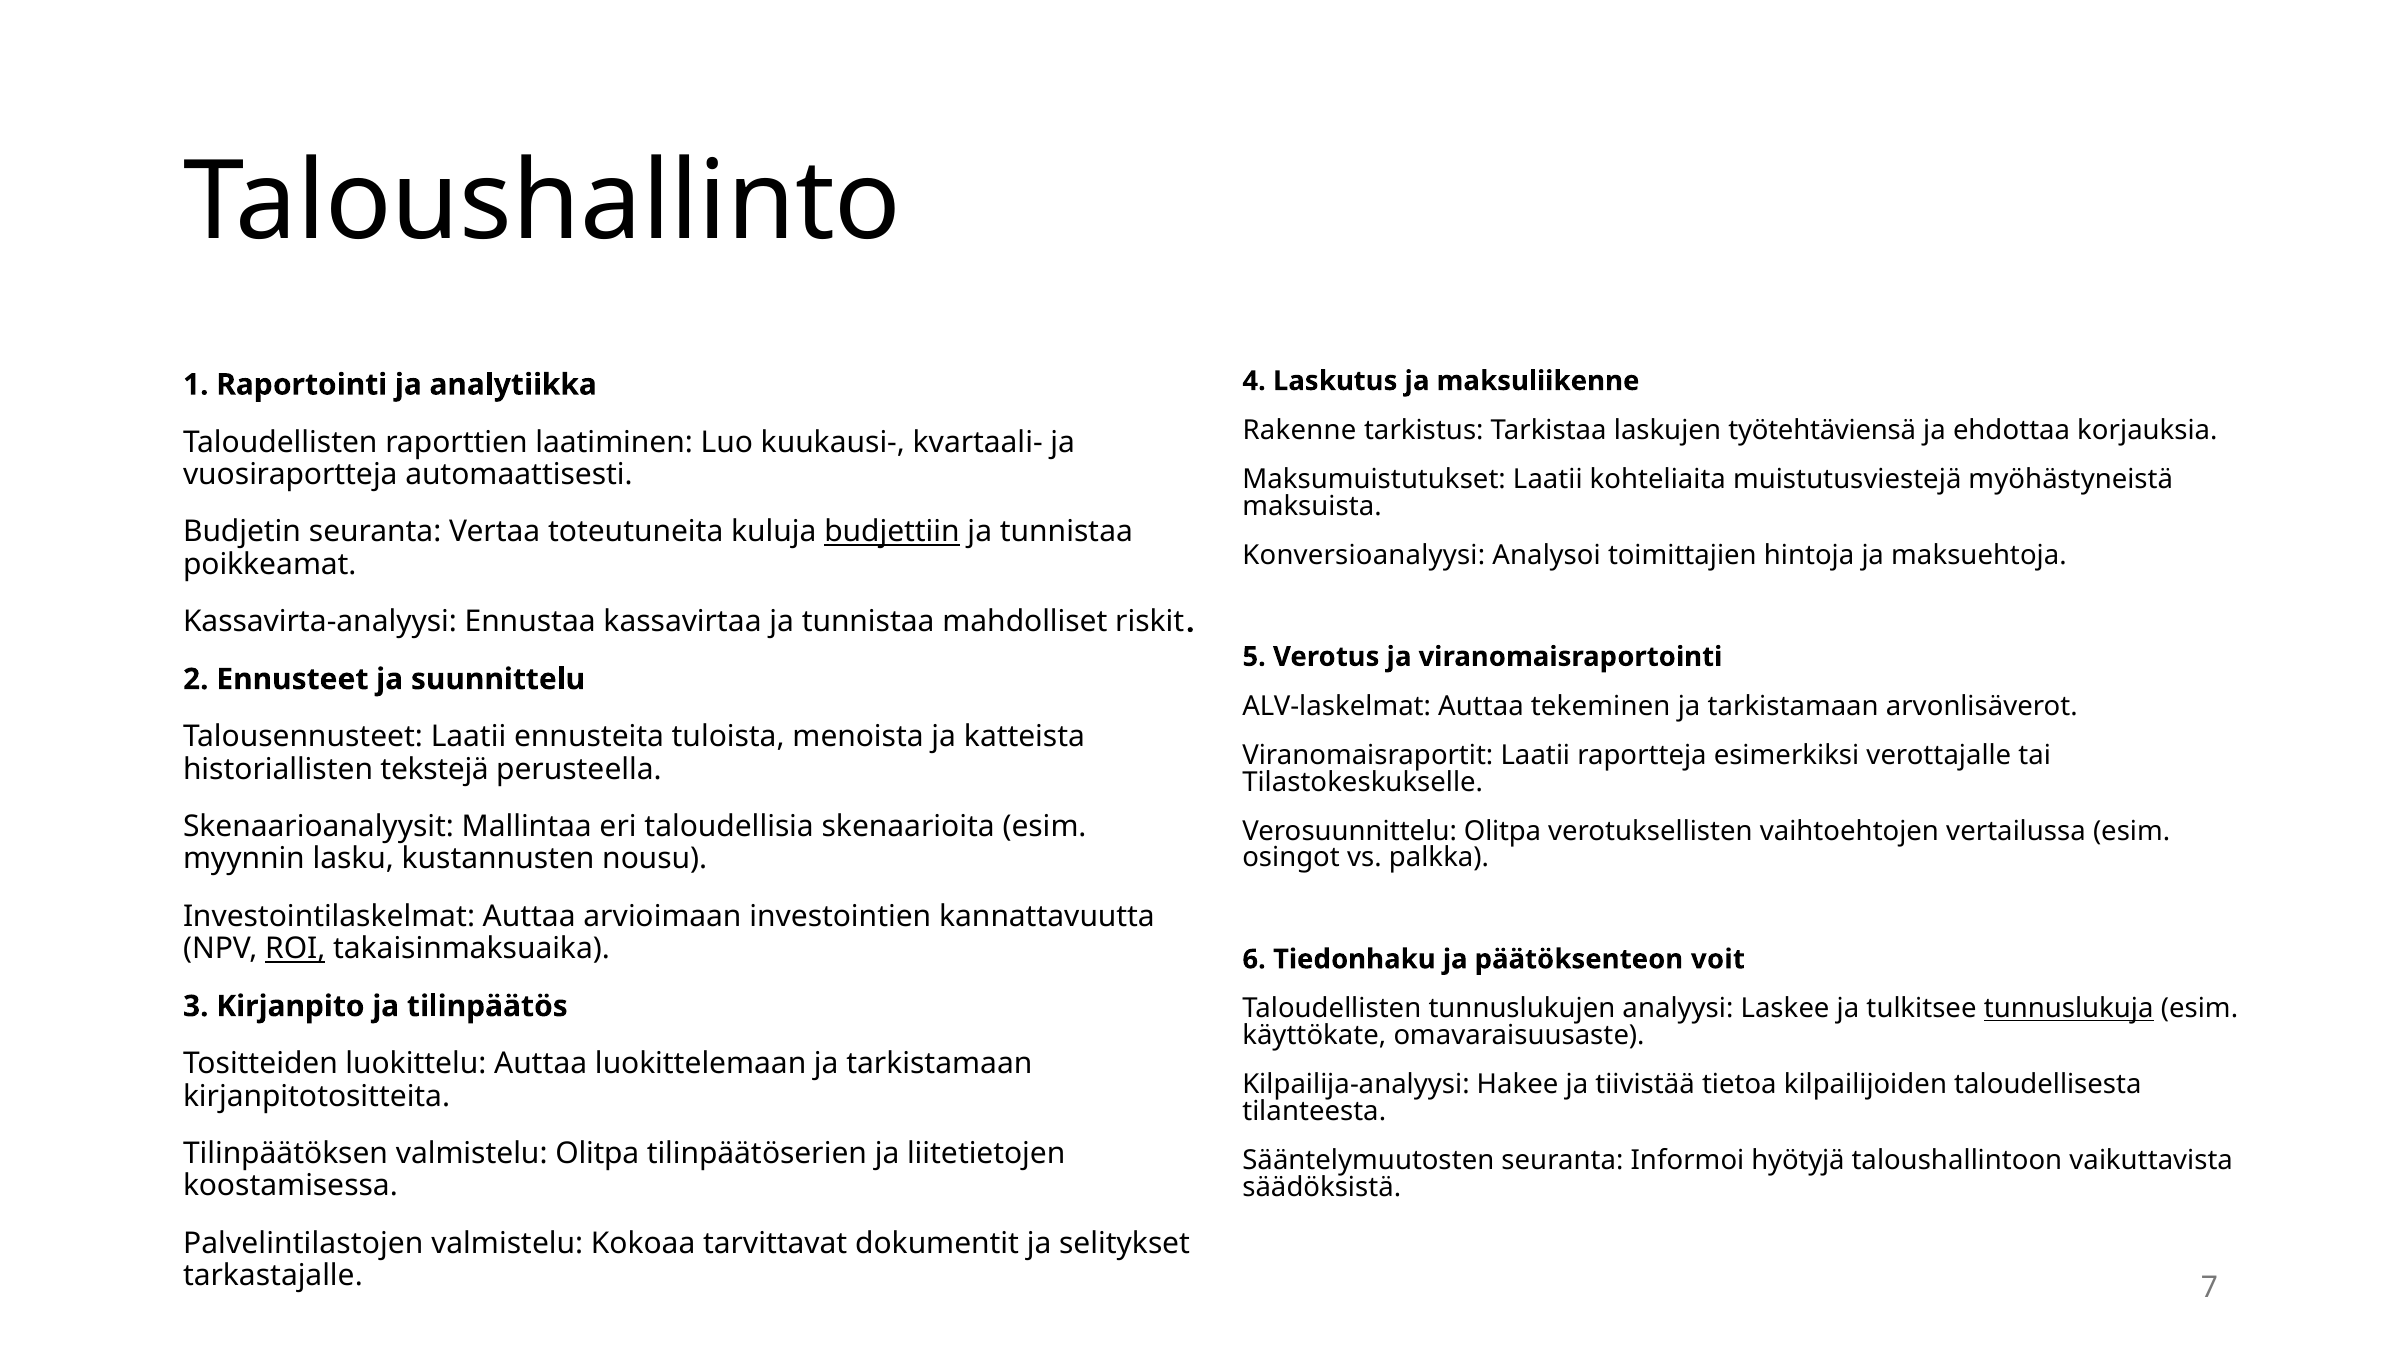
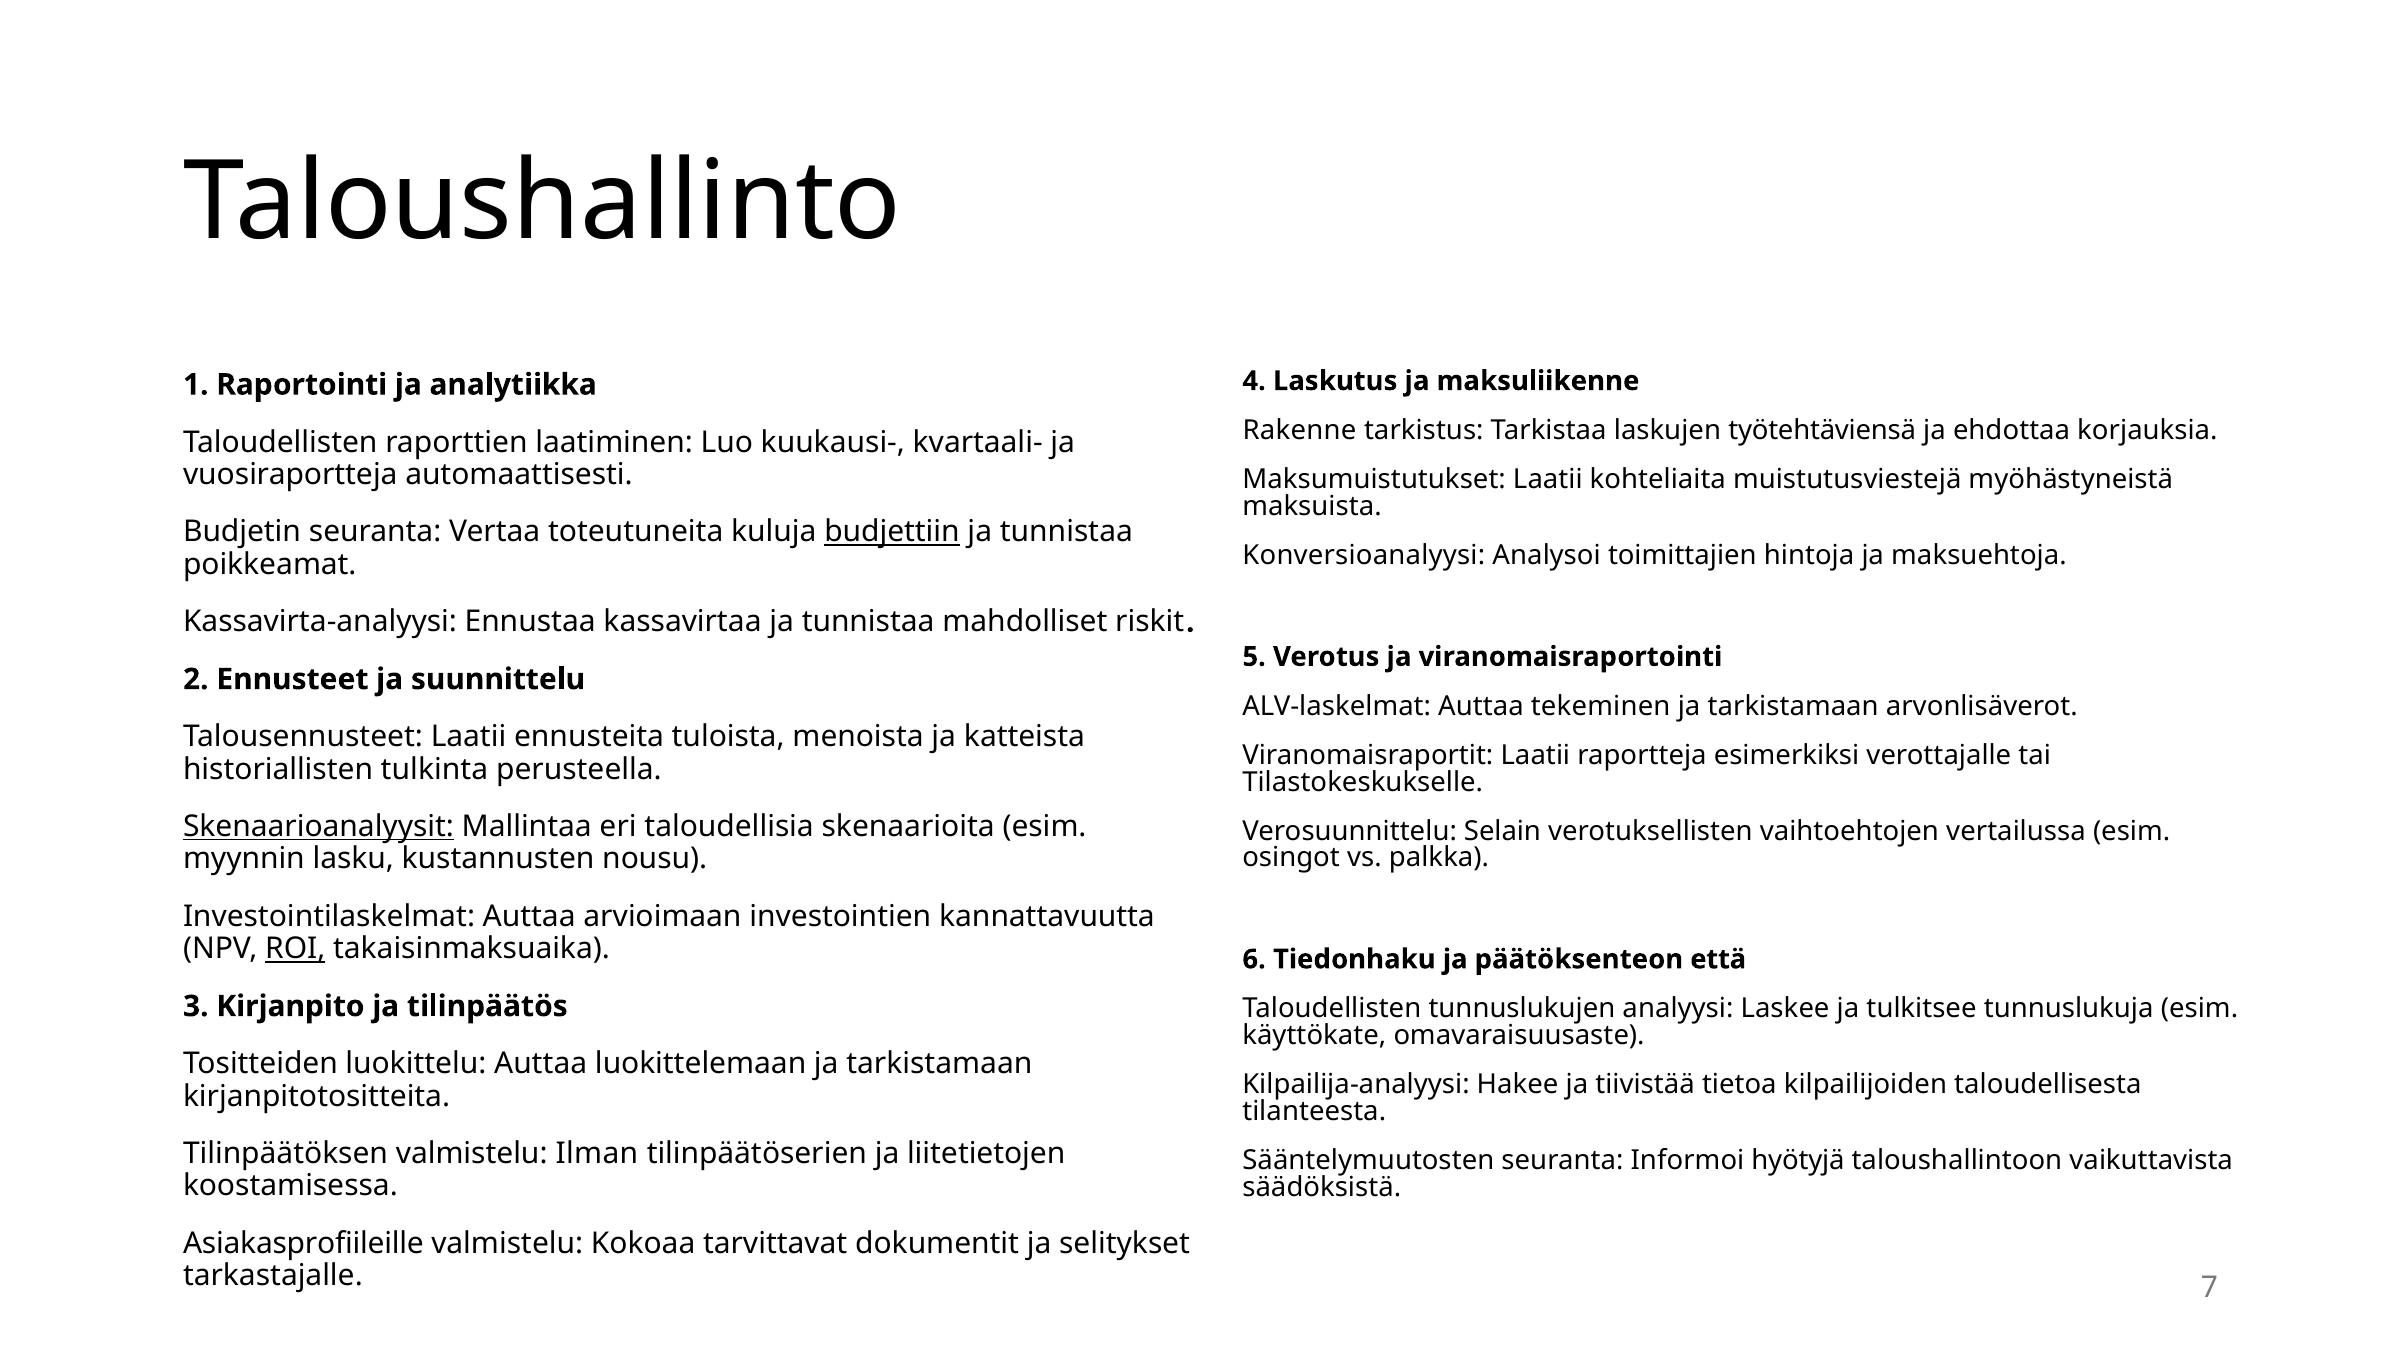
tekstejä: tekstejä -> tulkinta
Skenaarioanalyysit underline: none -> present
Verosuunnittelu Olitpa: Olitpa -> Selain
voit: voit -> että
tunnuslukuja underline: present -> none
valmistelu Olitpa: Olitpa -> Ilman
Palvelintilastojen: Palvelintilastojen -> Asiakasprofiileille
